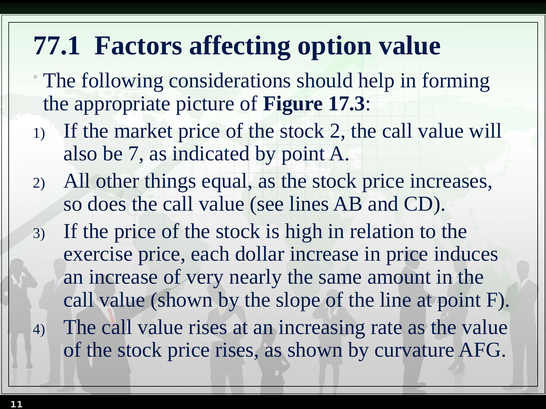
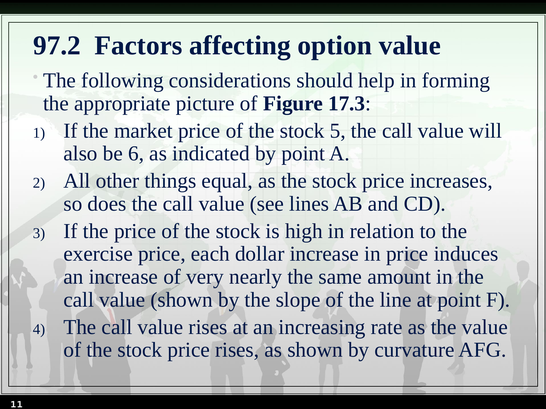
77.1: 77.1 -> 97.2
stock 2: 2 -> 5
7: 7 -> 6
